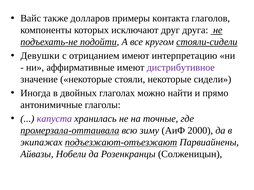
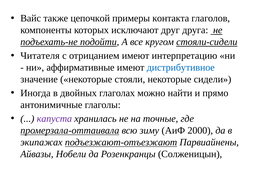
долларов: долларов -> цепочкой
Девушки: Девушки -> Читателя
дистрибутивное colour: purple -> blue
